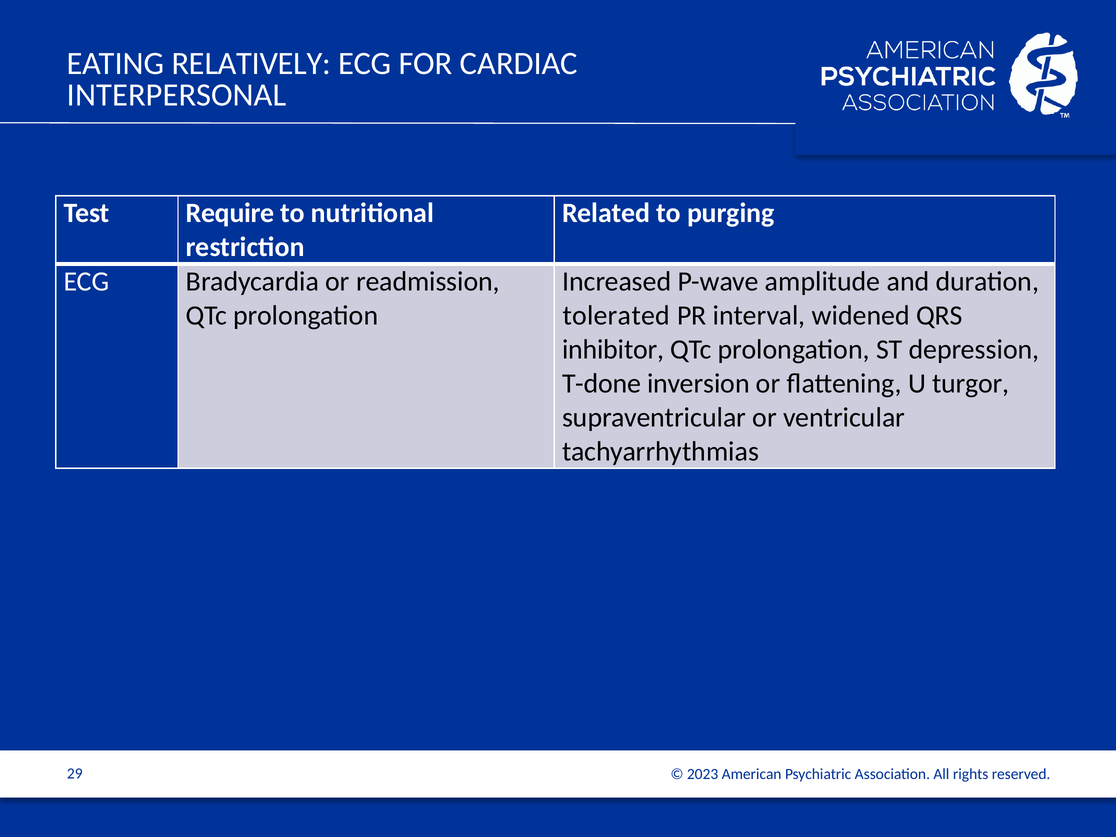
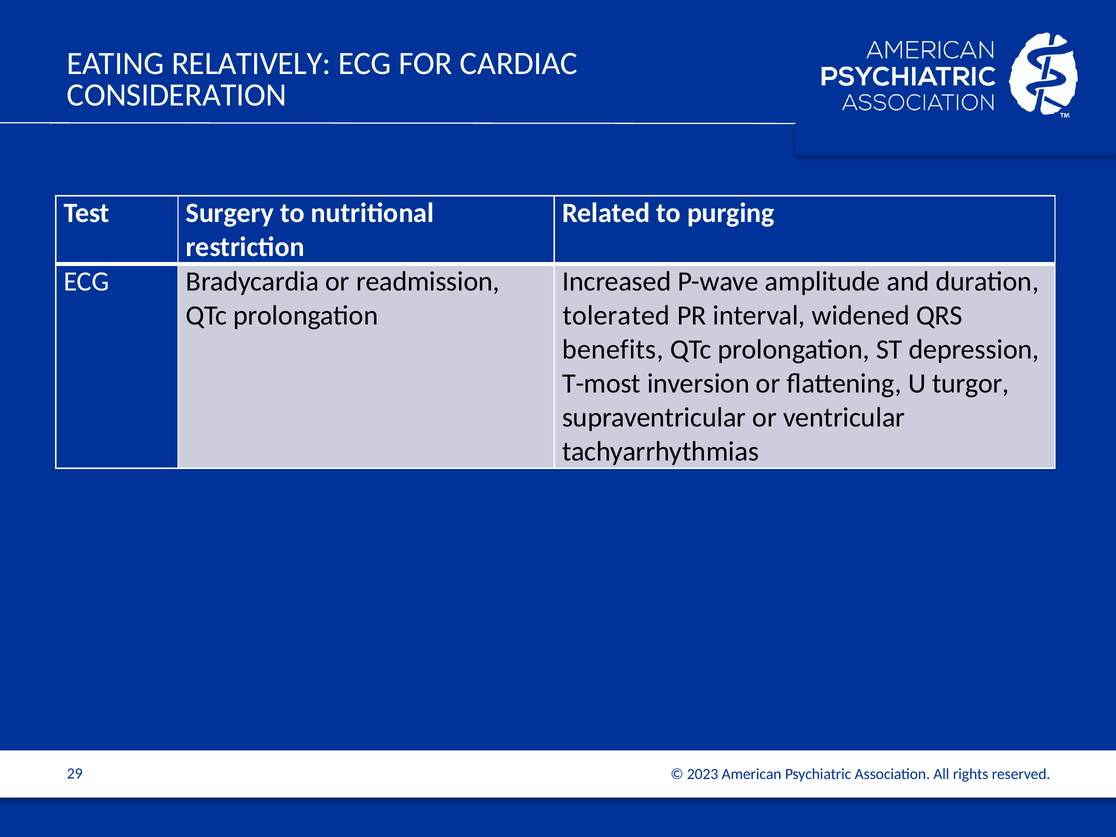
INTERPERSONAL: INTERPERSONAL -> CONSIDERATION
Require: Require -> Surgery
inhibitor: inhibitor -> benefits
T-done: T-done -> T-most
